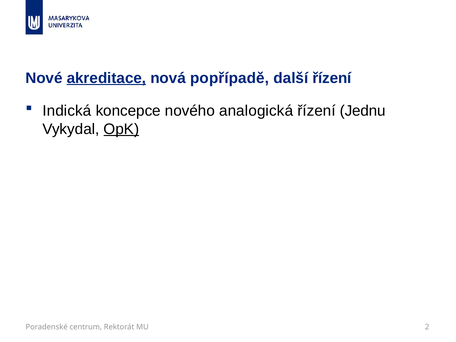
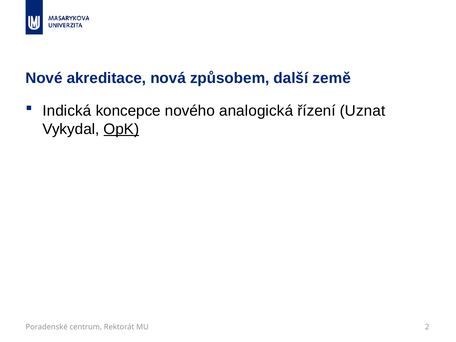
akreditace underline: present -> none
popřípadě: popřípadě -> způsobem
další řízení: řízení -> země
Jednu: Jednu -> Uznat
